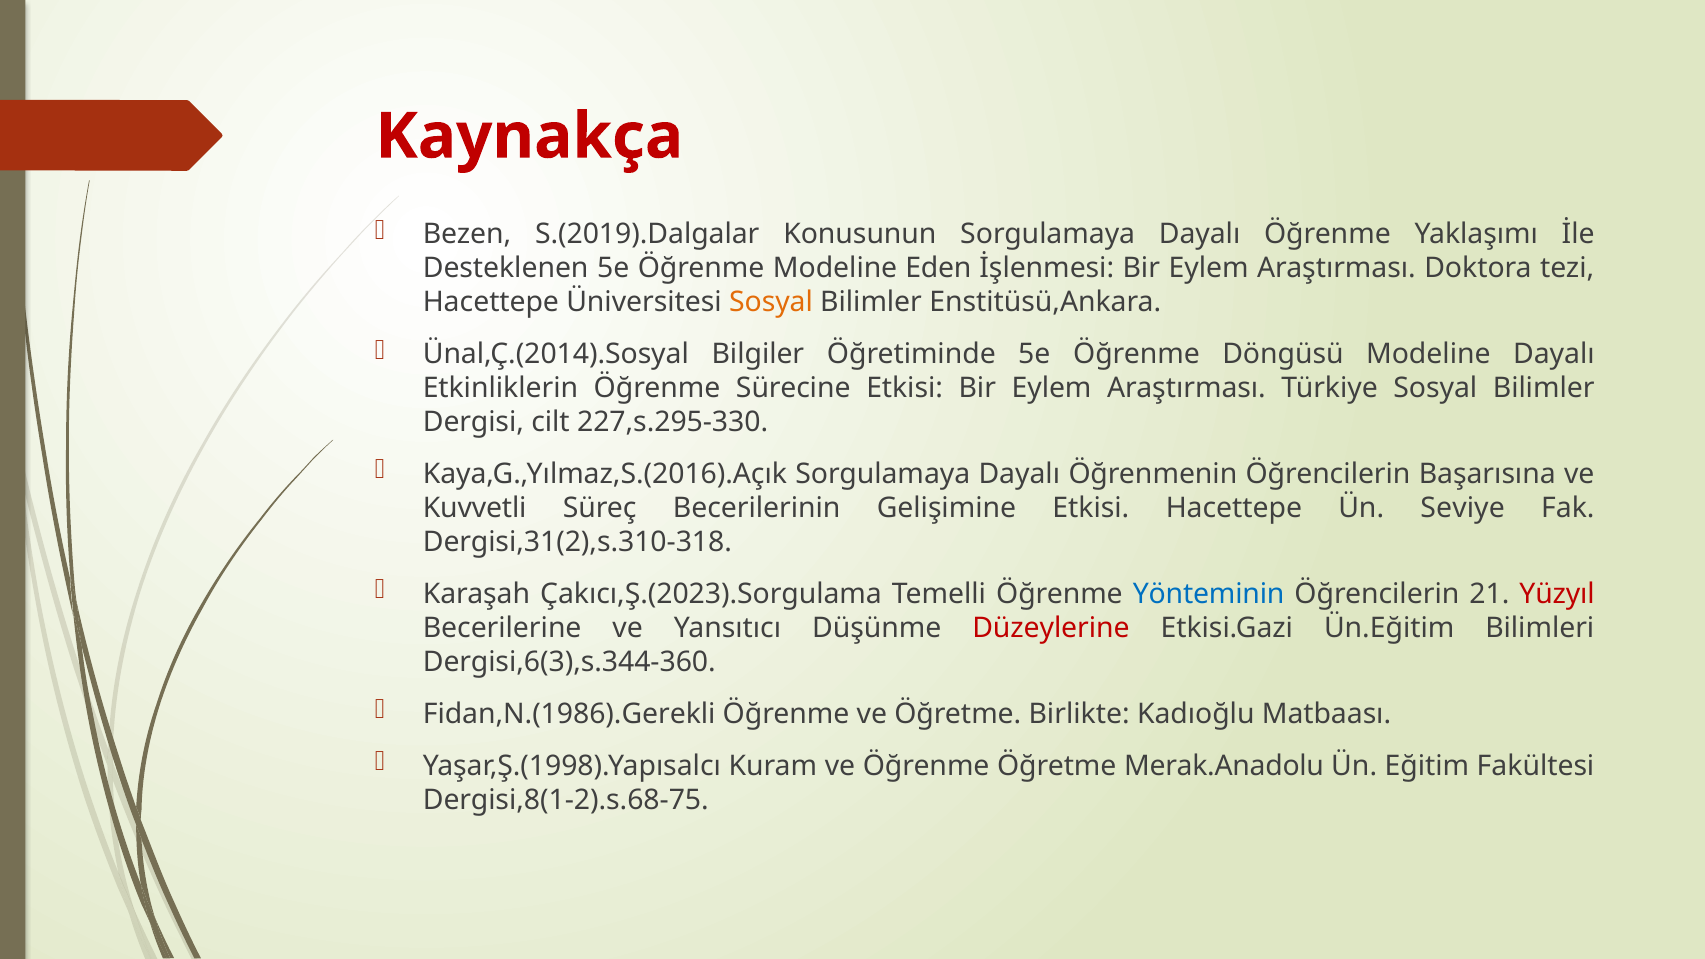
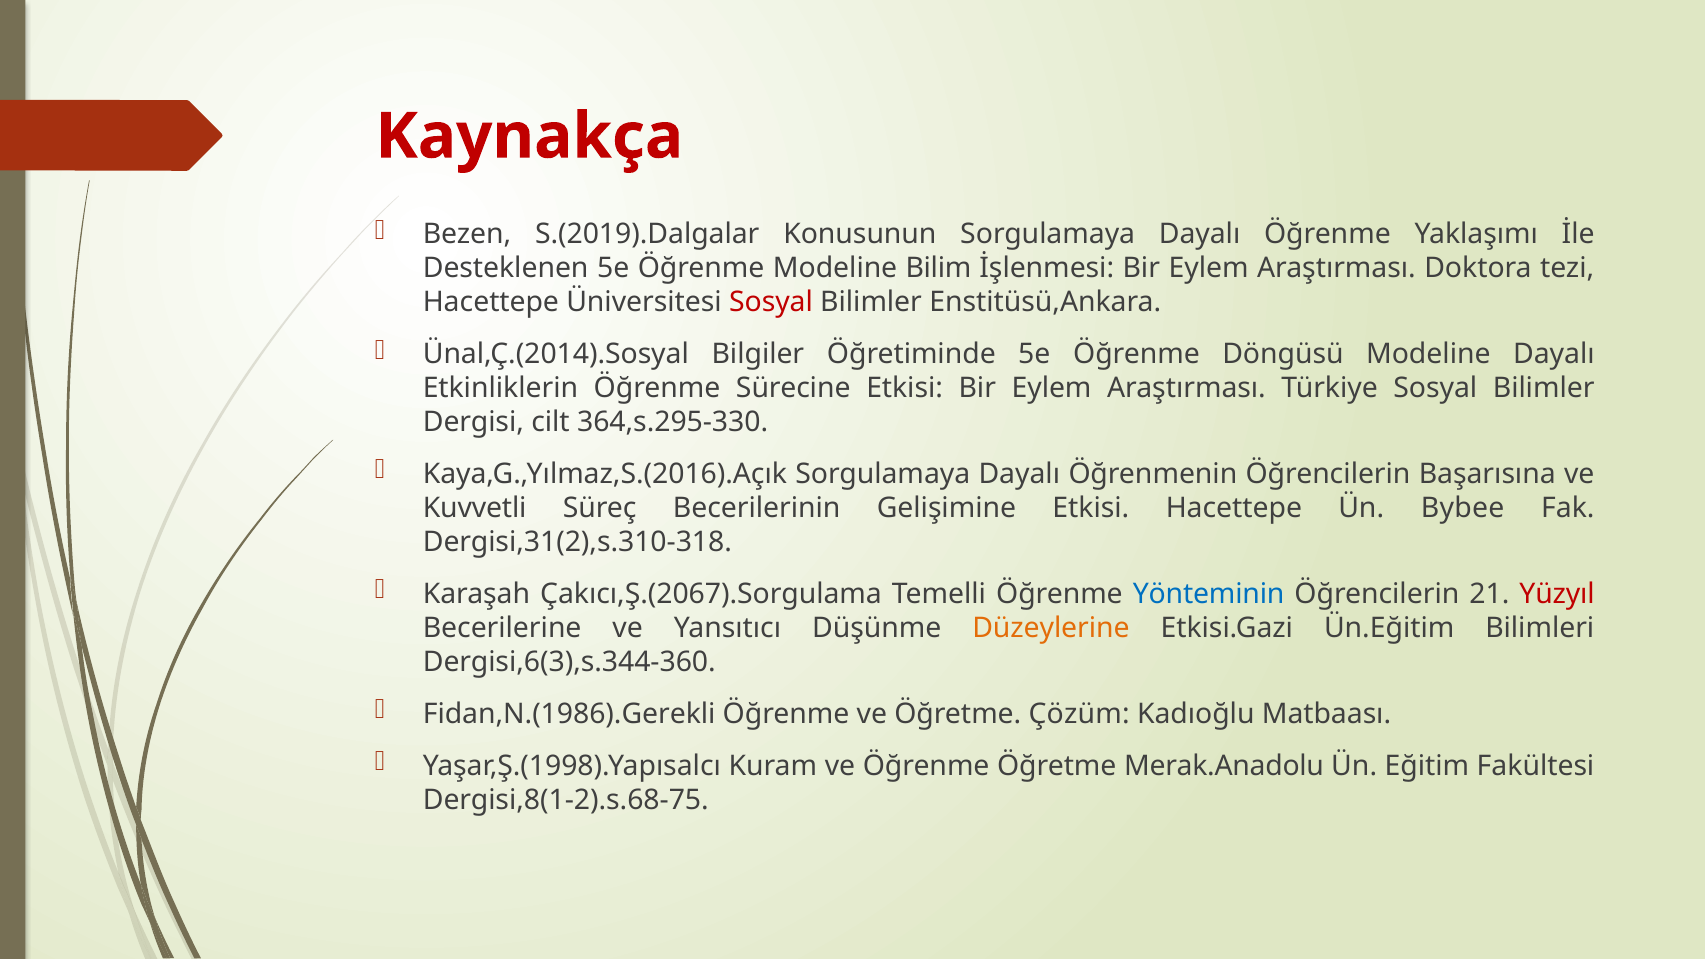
Eden: Eden -> Bilim
Sosyal at (771, 303) colour: orange -> red
227,s.295-330: 227,s.295-330 -> 364,s.295-330
Seviye: Seviye -> Bybee
Çakıcı,Ş.(2023).Sorgulama: Çakıcı,Ş.(2023).Sorgulama -> Çakıcı,Ş.(2067).Sorgulama
Düzeylerine colour: red -> orange
Birlikte: Birlikte -> Çözüm
